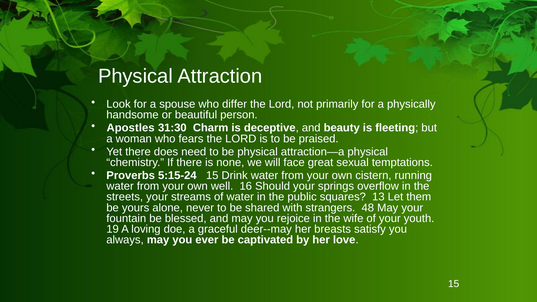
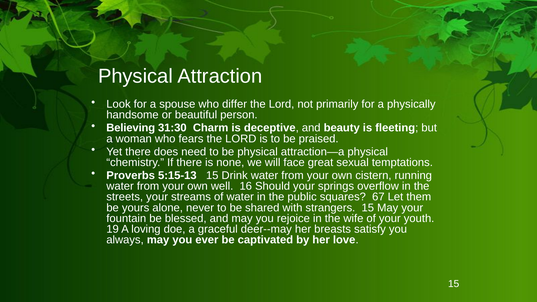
Apostles: Apostles -> Believing
5:15-24: 5:15-24 -> 5:15-13
13: 13 -> 67
strangers 48: 48 -> 15
